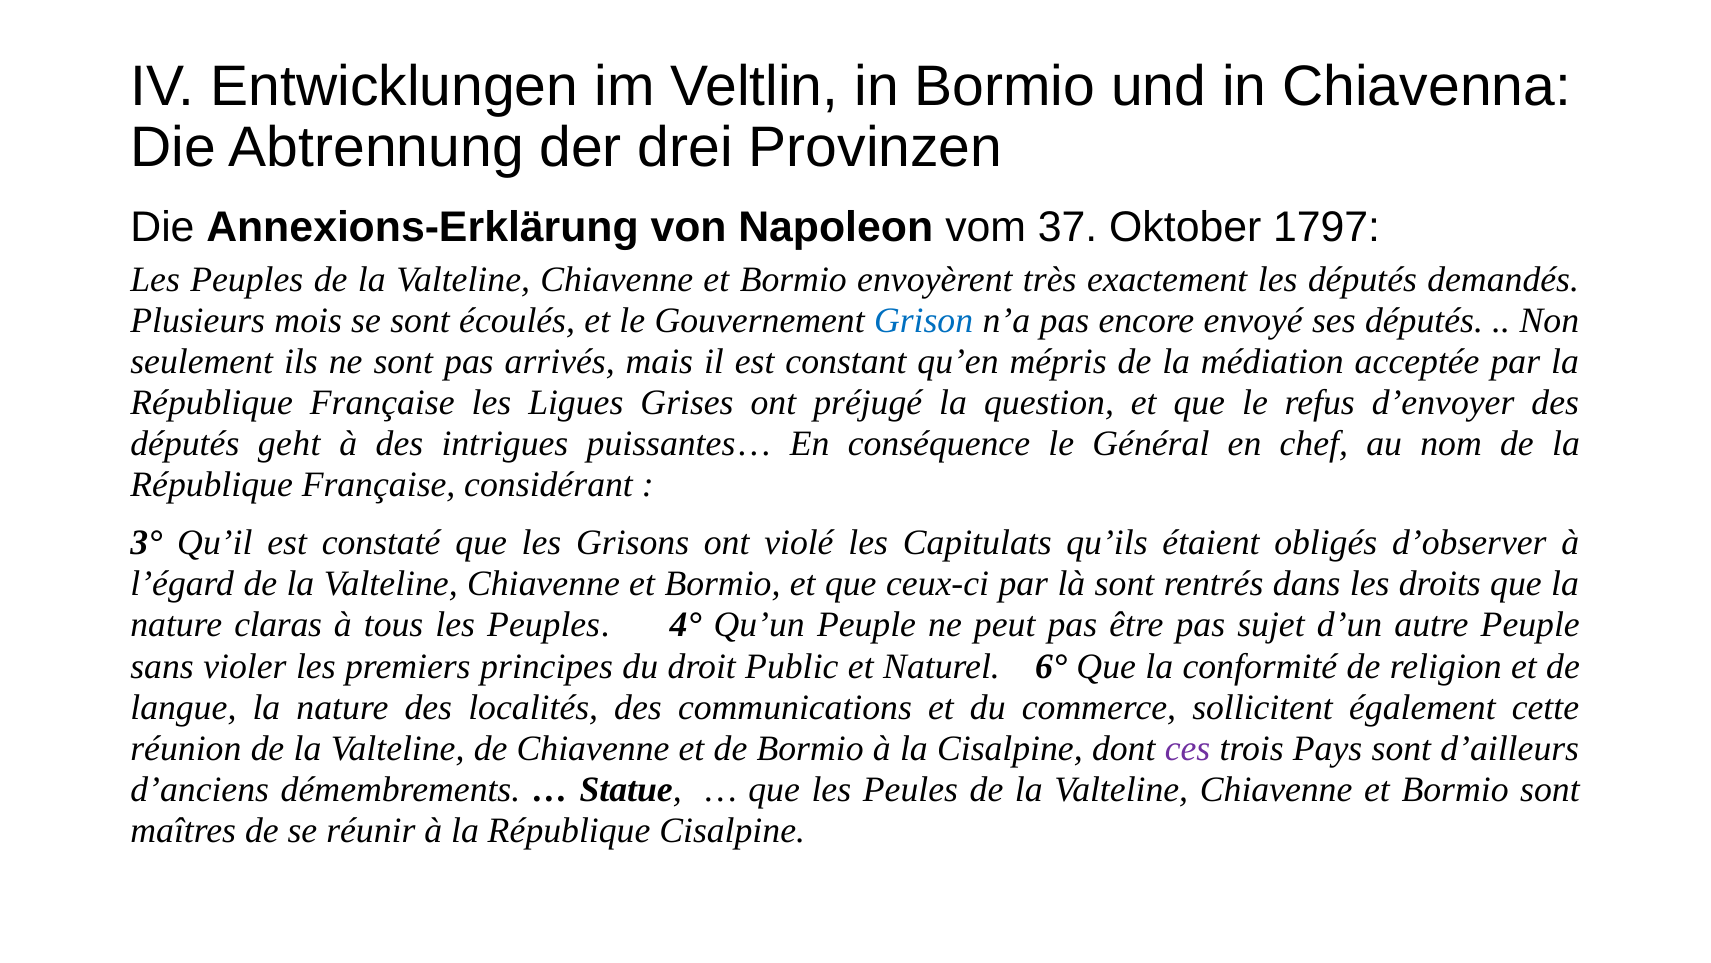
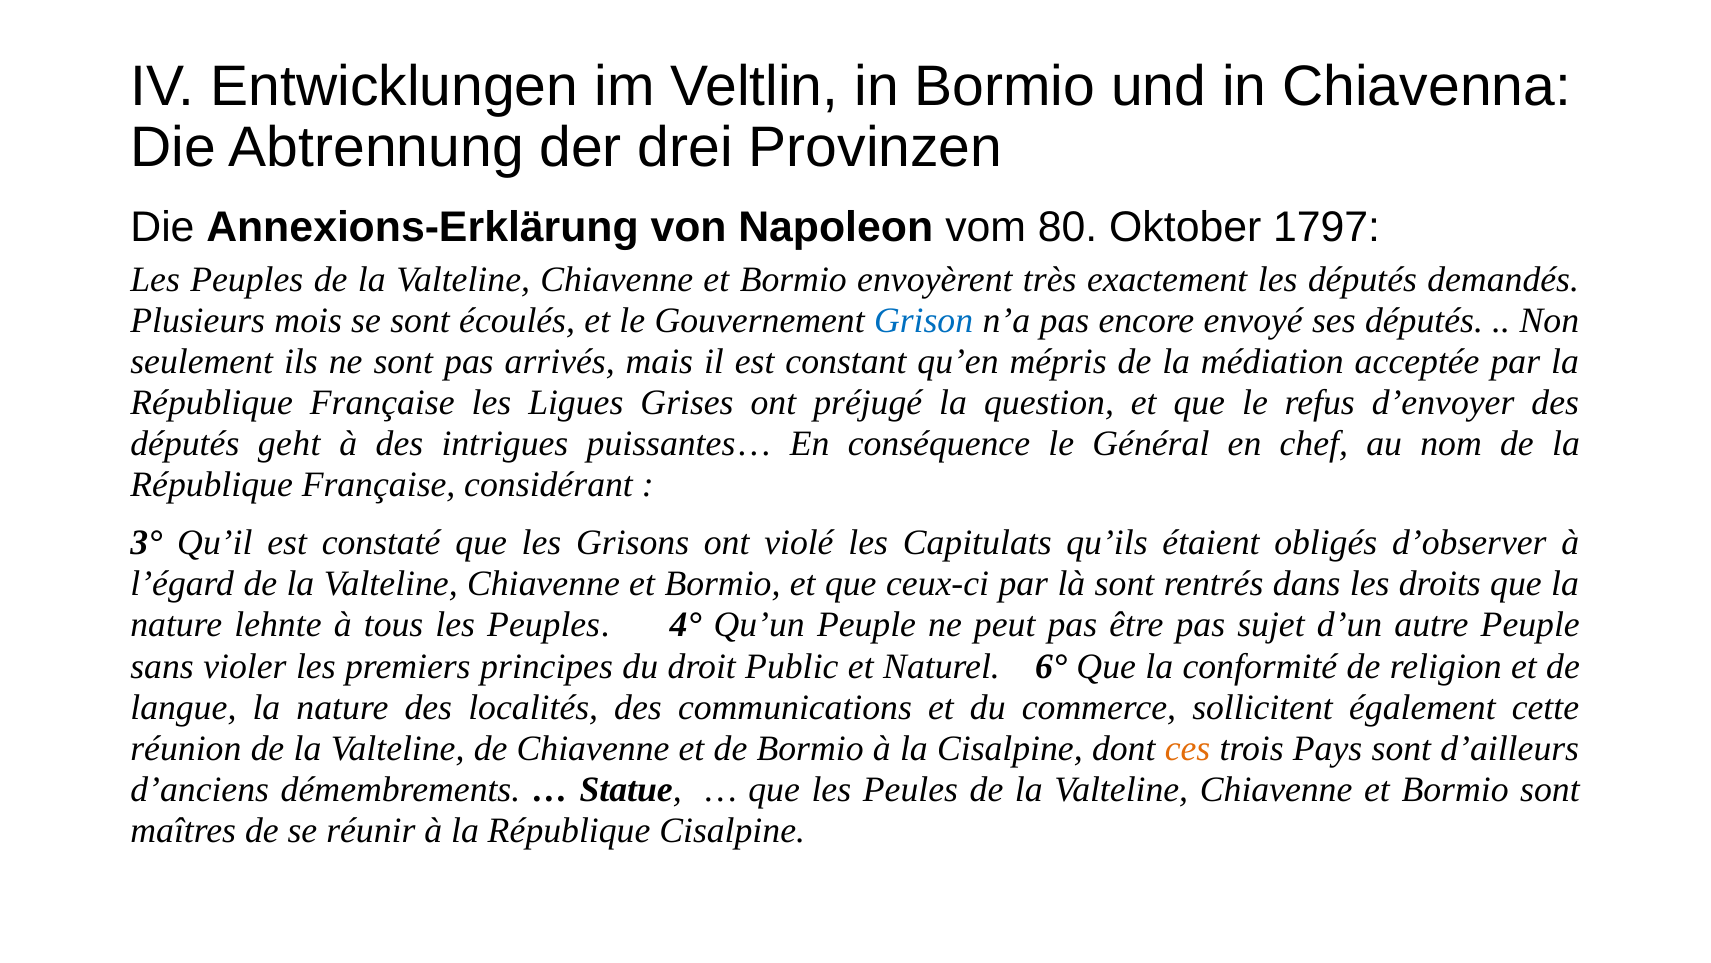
37: 37 -> 80
claras: claras -> lehnte
ces colour: purple -> orange
